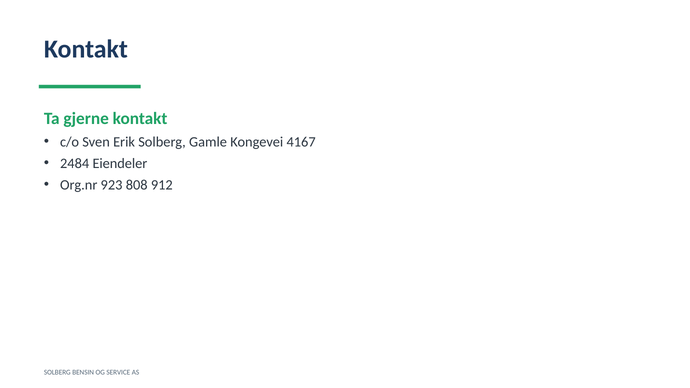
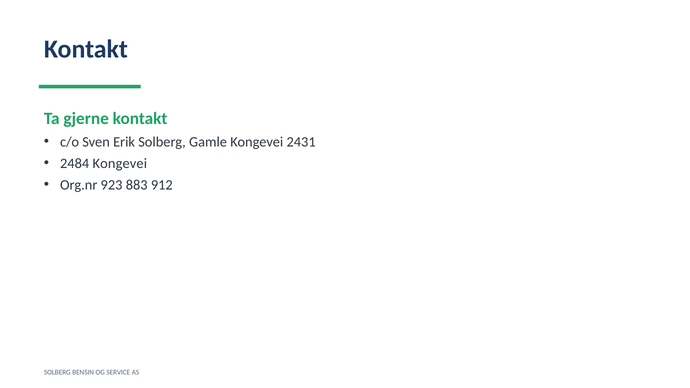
4167: 4167 -> 2431
2484 Eiendeler: Eiendeler -> Kongevei
808: 808 -> 883
